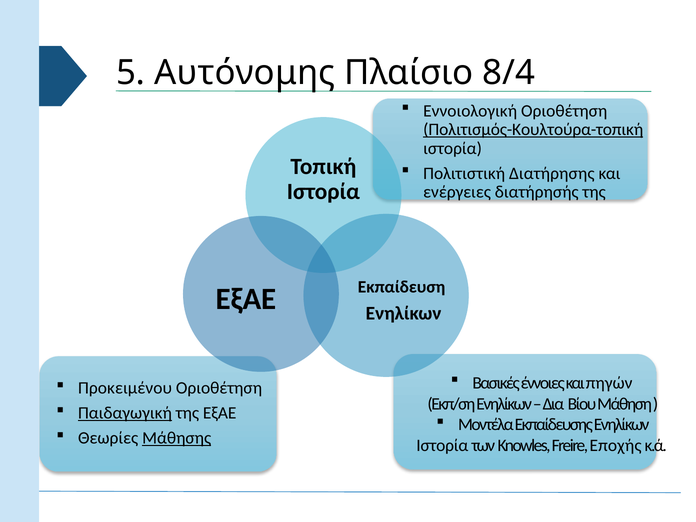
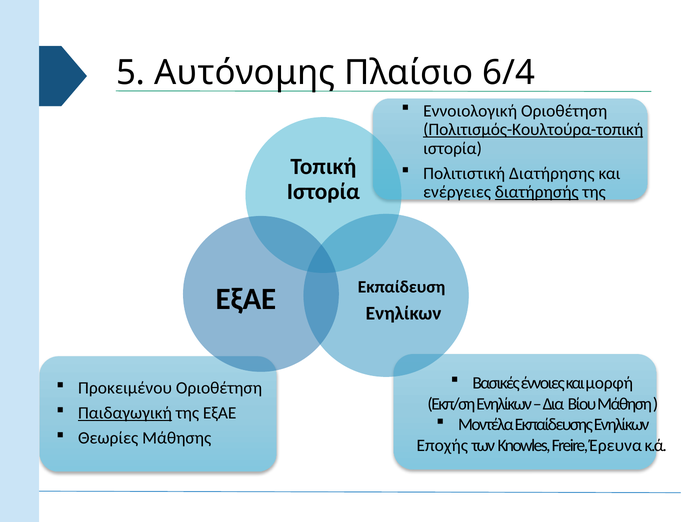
8/4: 8/4 -> 6/4
διατήρησής underline: none -> present
πηγών: πηγών -> μορφή
Μάθησης underline: present -> none
Ιστορία at (442, 446): Ιστορία -> Εποχής
Εποχής: Εποχής -> Έρευνα
